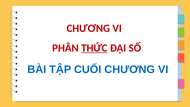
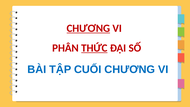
CHƯƠNG at (88, 28) underline: none -> present
